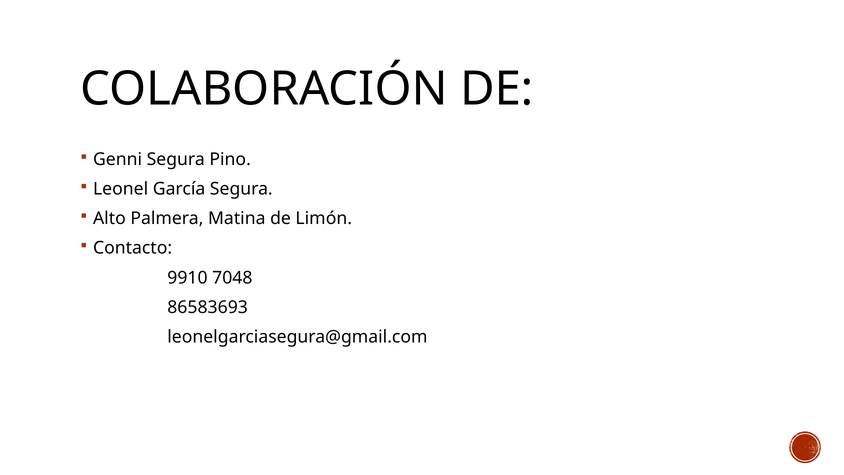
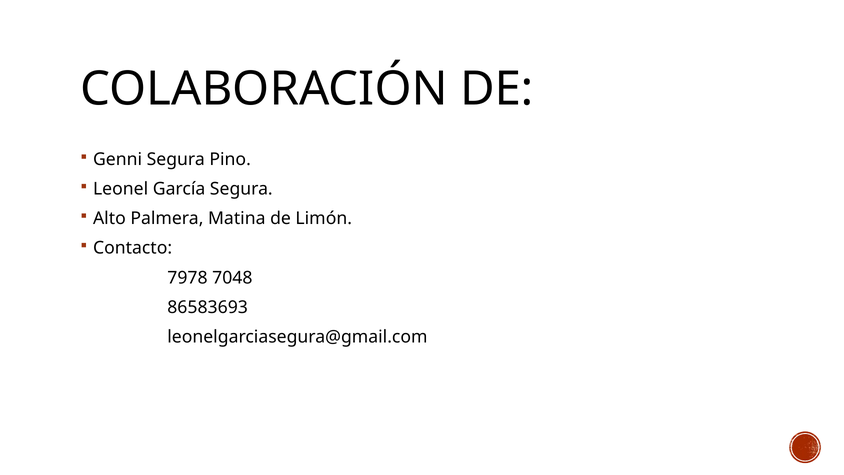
9910: 9910 -> 7978
